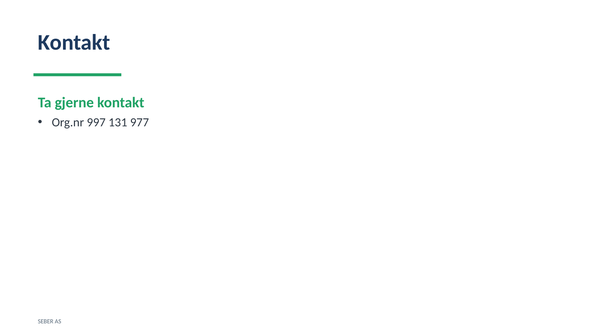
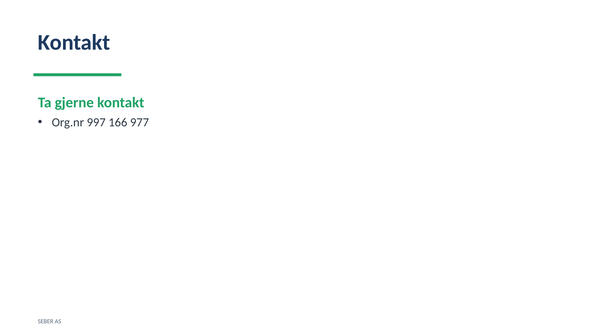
131: 131 -> 166
